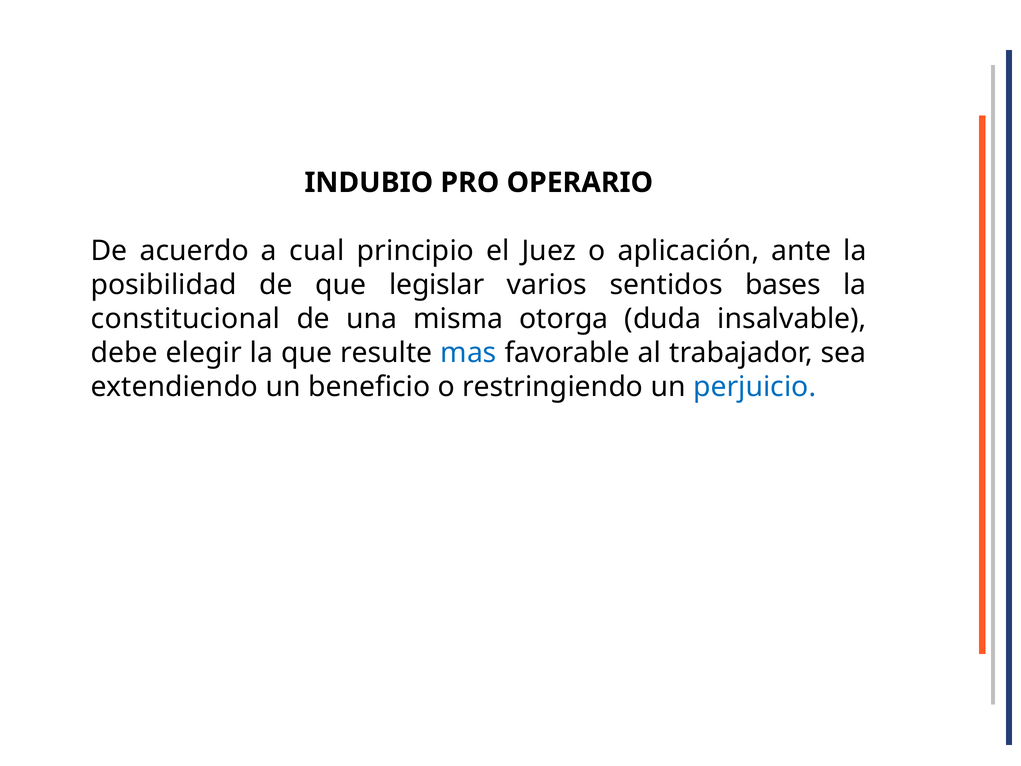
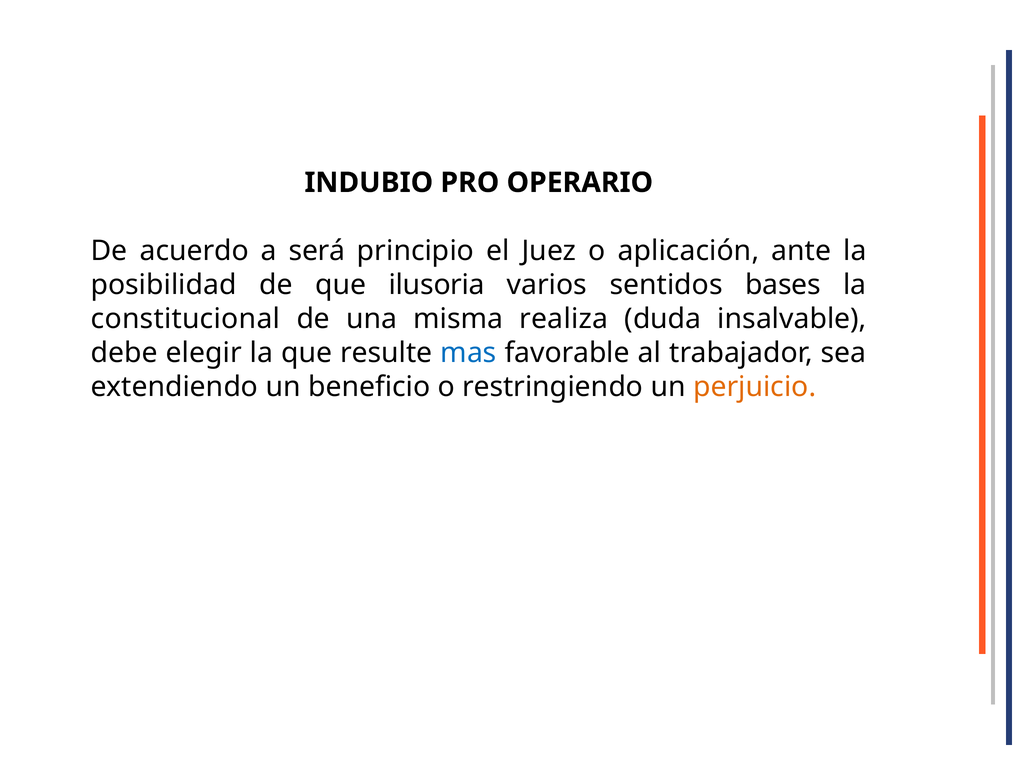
cual: cual -> será
legislar: legislar -> ilusoria
otorga: otorga -> realiza
perjuicio colour: blue -> orange
